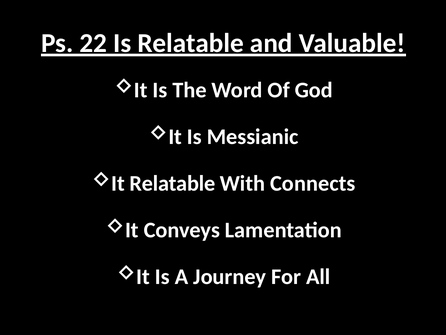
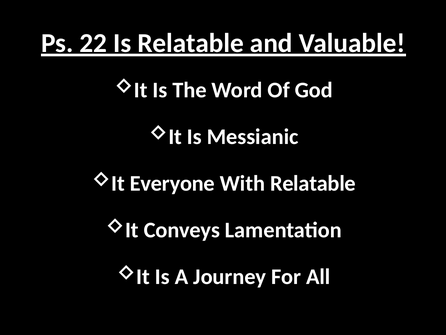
It Relatable: Relatable -> Everyone
With Connects: Connects -> Relatable
